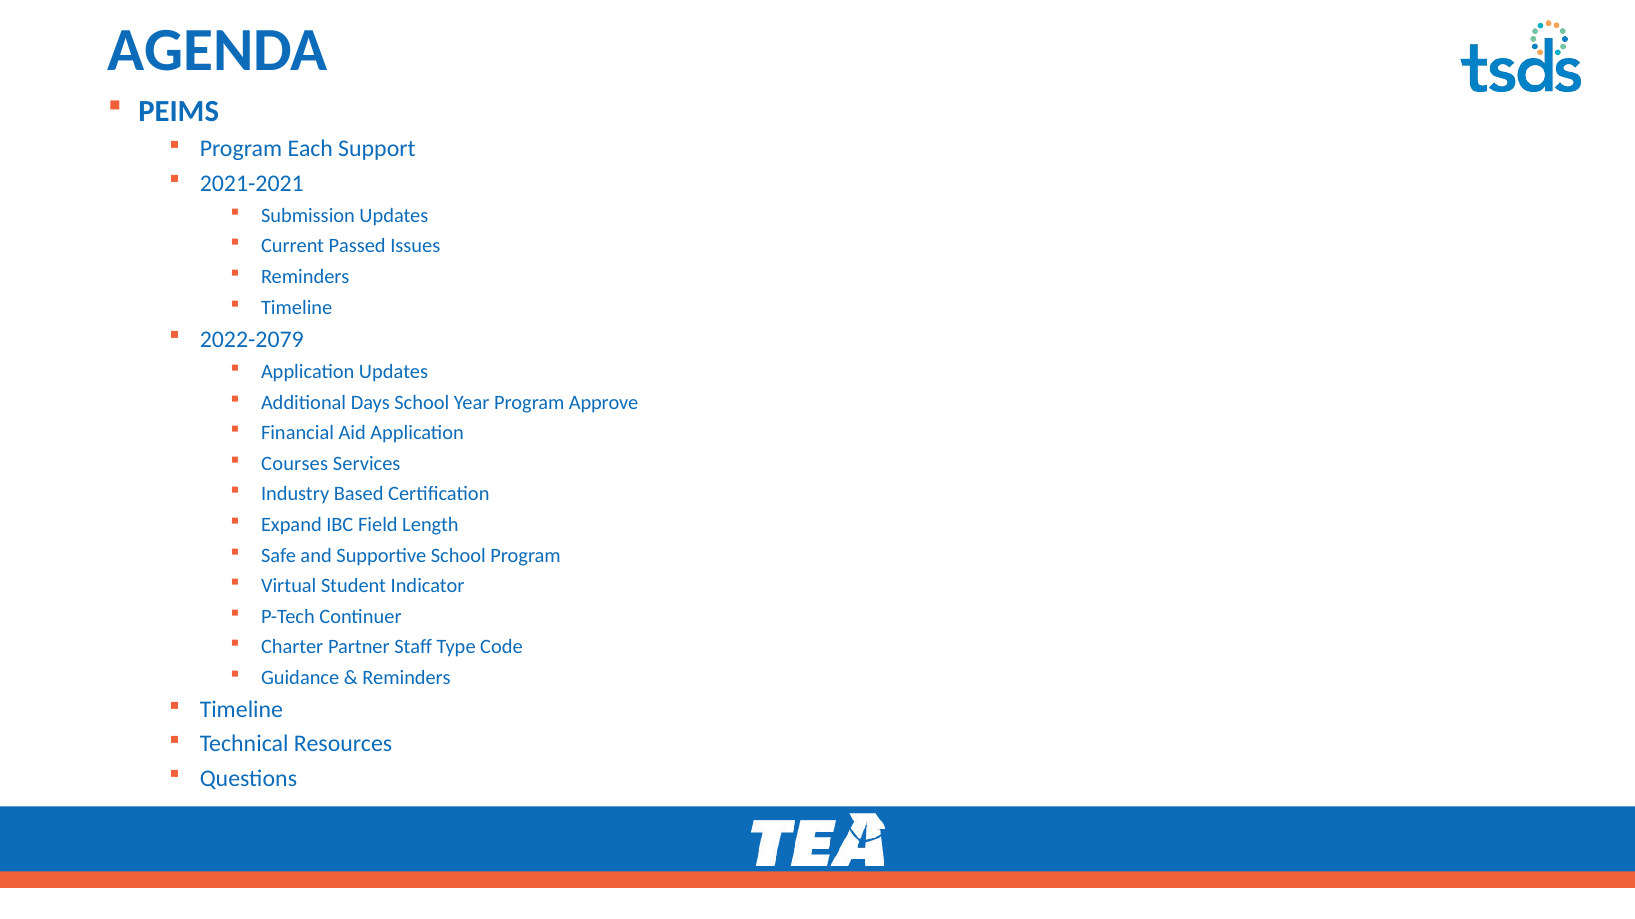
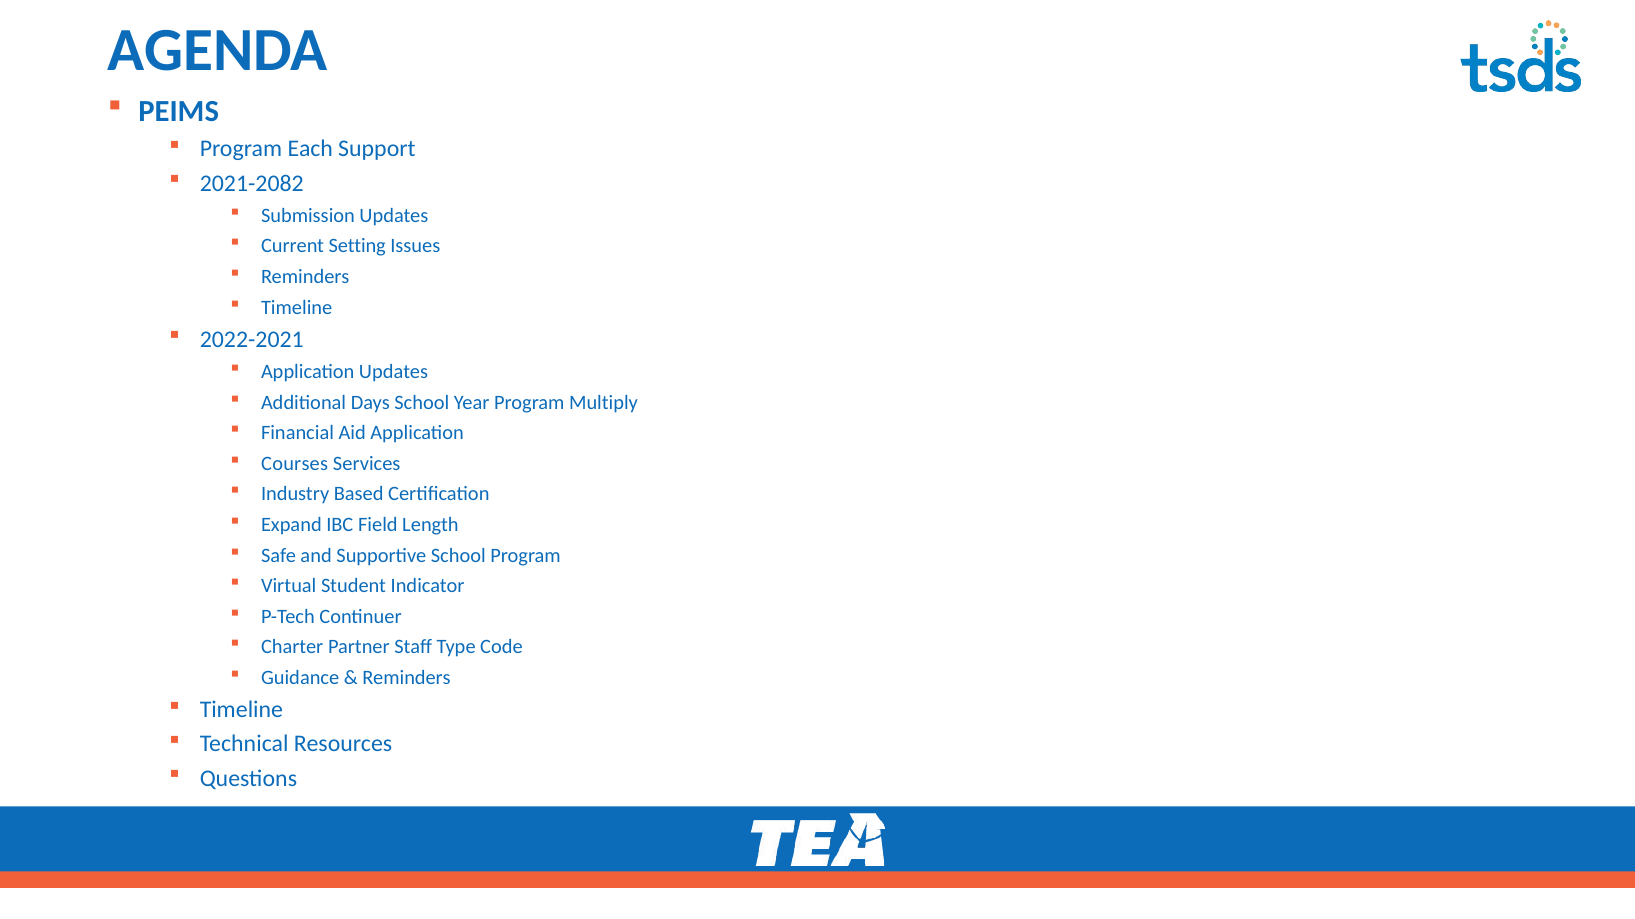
2021-2021: 2021-2021 -> 2021-2082
Passed: Passed -> Setting
2022-2079: 2022-2079 -> 2022-2021
Approve: Approve -> Multiply
